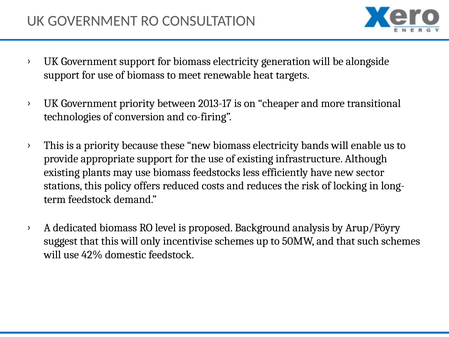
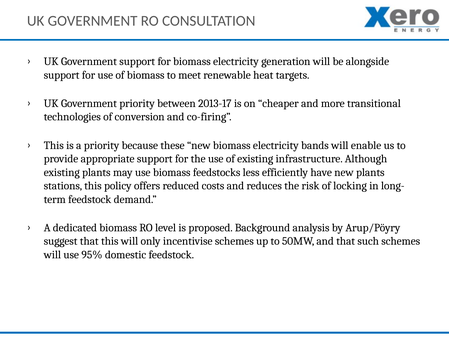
new sector: sector -> plants
42%: 42% -> 95%
